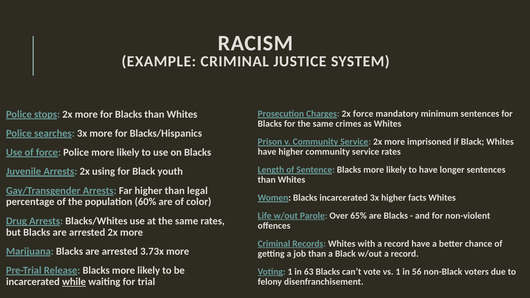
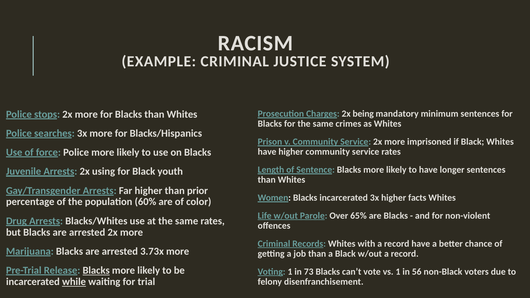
2x force: force -> being
legal: legal -> prior
Blacks at (96, 270) underline: none -> present
63: 63 -> 73
